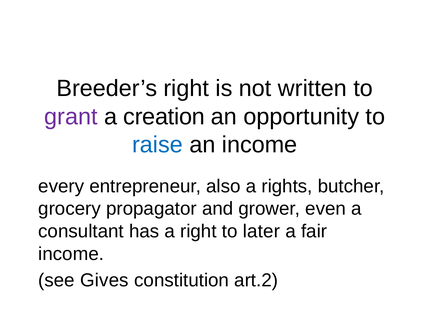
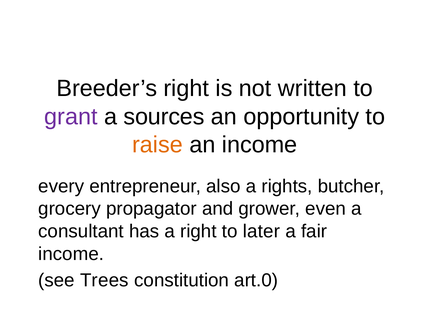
creation: creation -> sources
raise colour: blue -> orange
Gives: Gives -> Trees
art.2: art.2 -> art.0
